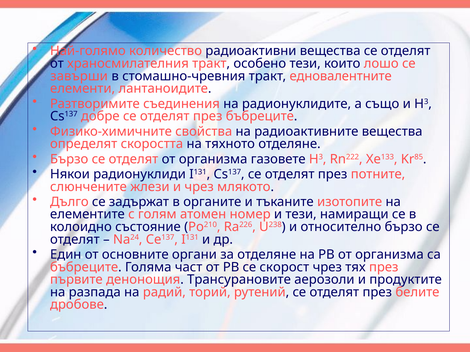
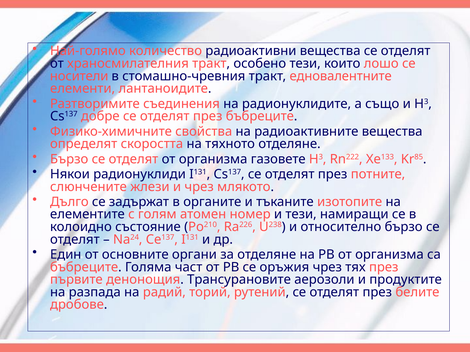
завърши: завърши -> носители
скорост: скорост -> оръжия
